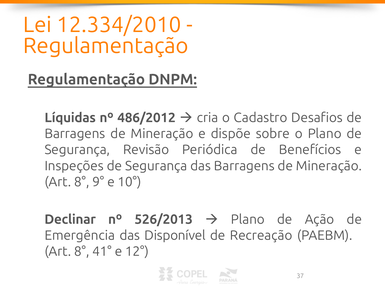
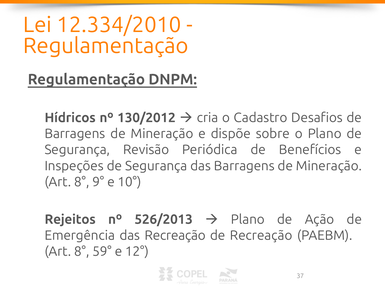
Líquidas: Líquidas -> Hídricos
486/2012: 486/2012 -> 130/2012
Declinar: Declinar -> Rejeitos
das Disponível: Disponível -> Recreação
41°: 41° -> 59°
